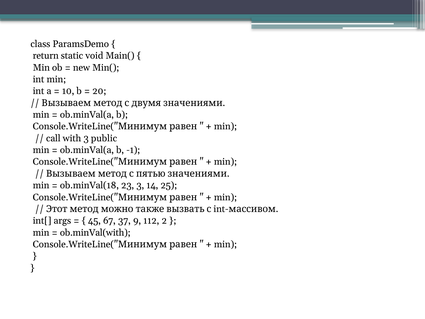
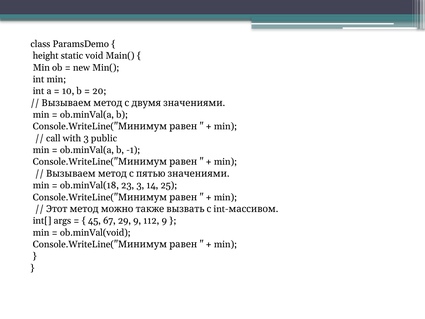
return: return -> height
37: 37 -> 29
112 2: 2 -> 9
ob.minVal(with: ob.minVal(with -> ob.minVal(void
